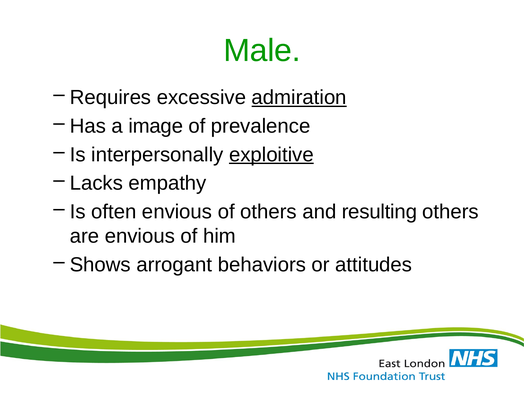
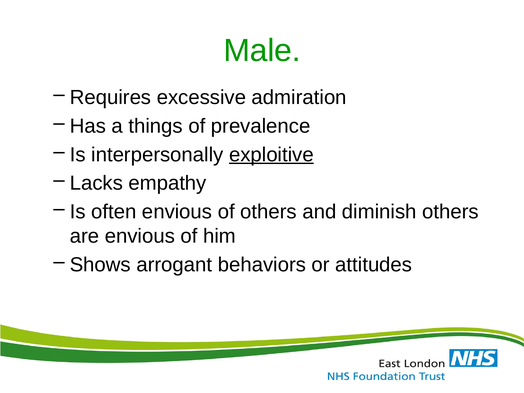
admiration underline: present -> none
image: image -> things
resulting: resulting -> diminish
